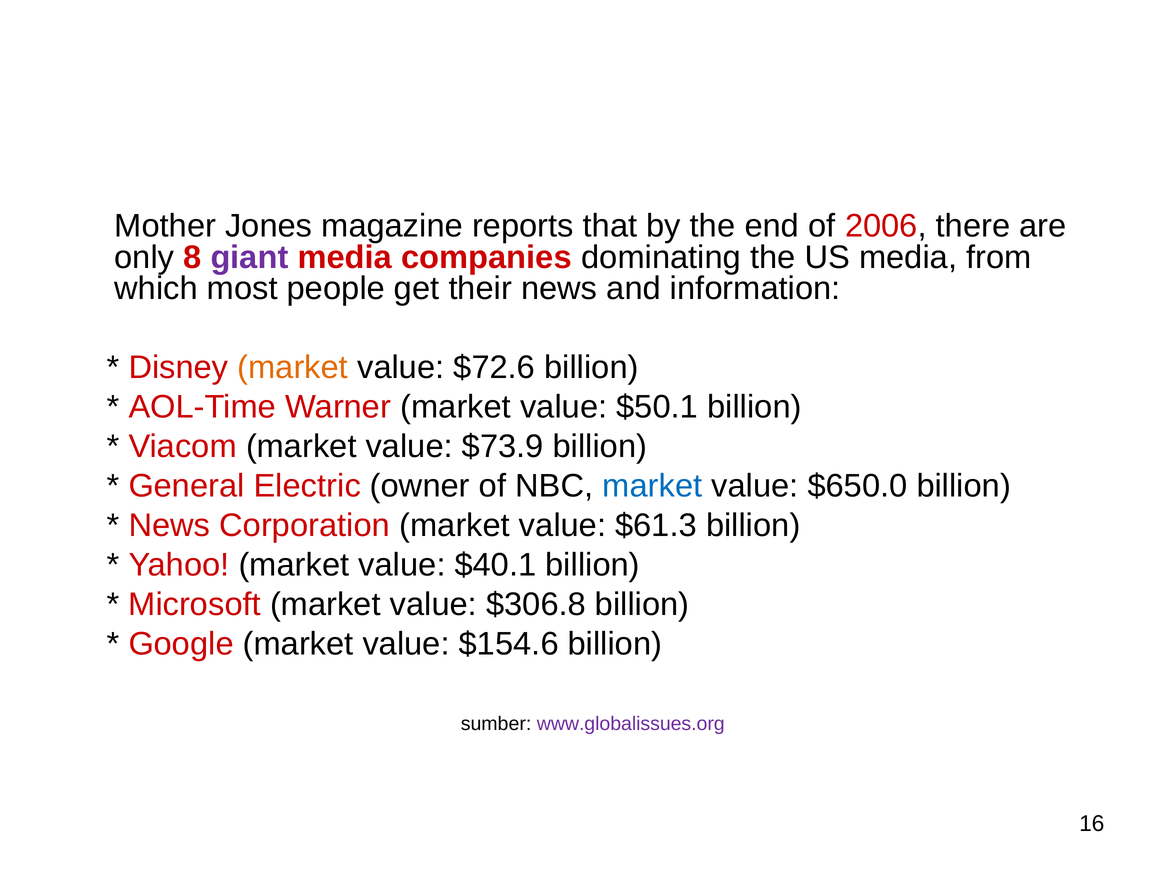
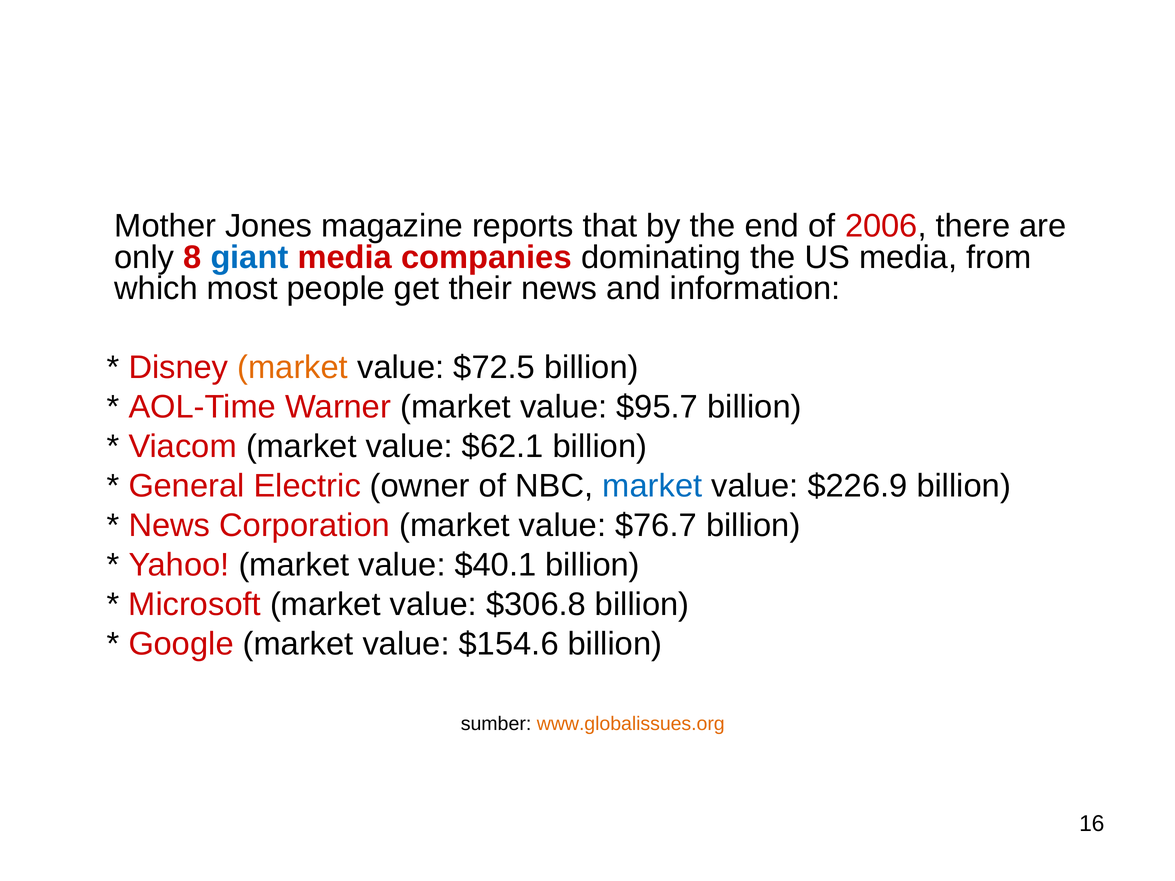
giant colour: purple -> blue
$72.6: $72.6 -> $72.5
$50.1: $50.1 -> $95.7
$73.9: $73.9 -> $62.1
$650.0: $650.0 -> $226.9
$61.3: $61.3 -> $76.7
www.globalissues.org colour: purple -> orange
